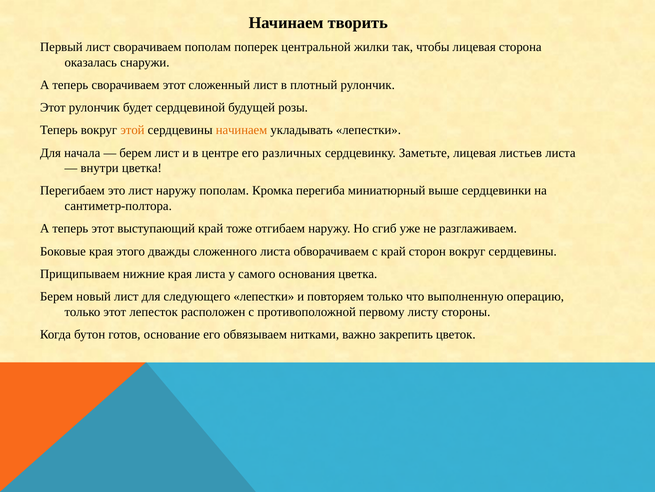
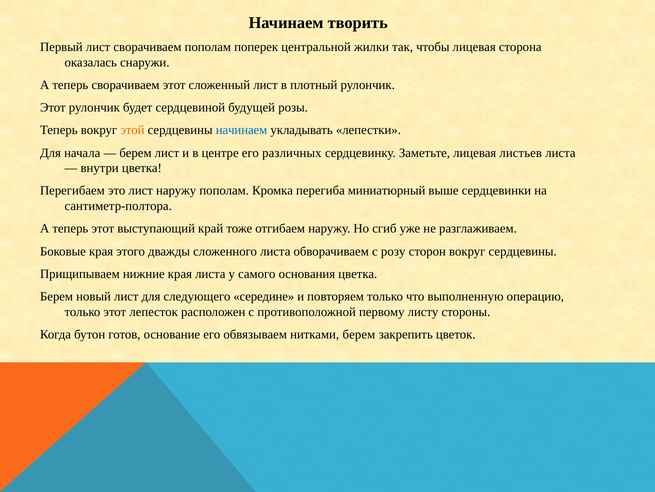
начинаем at (242, 130) colour: orange -> blue
с край: край -> розу
следующего лепестки: лепестки -> середине
нитками важно: важно -> берем
